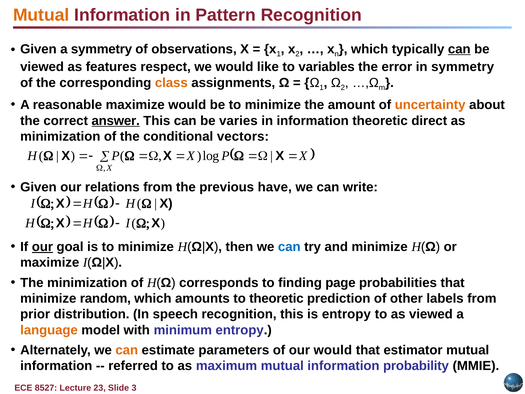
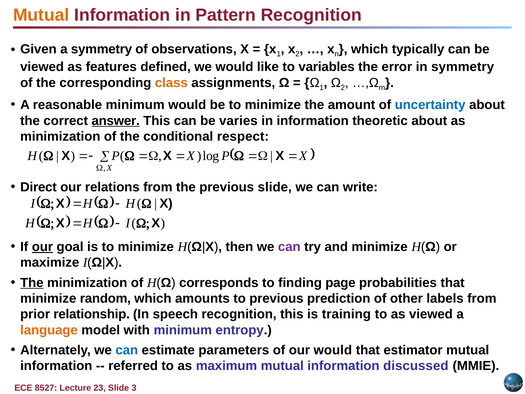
can at (459, 49) underline: present -> none
respect: respect -> defined
reasonable maximize: maximize -> minimum
uncertainty colour: orange -> blue
theoretic direct: direct -> about
vectors: vectors -> respect
Given at (38, 187): Given -> Direct
previous have: have -> slide
can at (289, 247) colour: blue -> purple
The at (32, 283) underline: none -> present
to theoretic: theoretic -> previous
distribution: distribution -> relationship
is entropy: entropy -> training
can at (127, 350) colour: orange -> blue
probability: probability -> discussed
